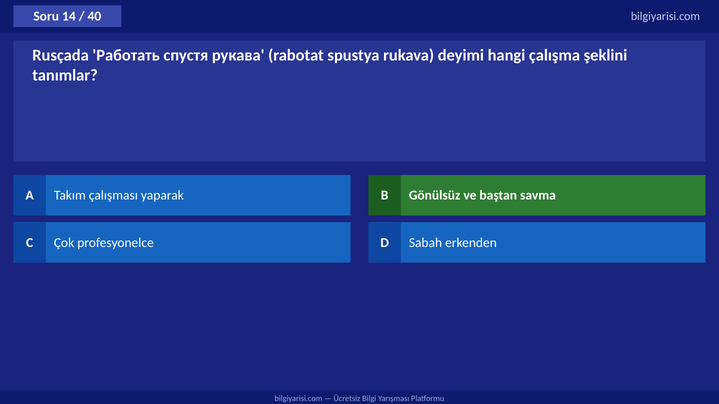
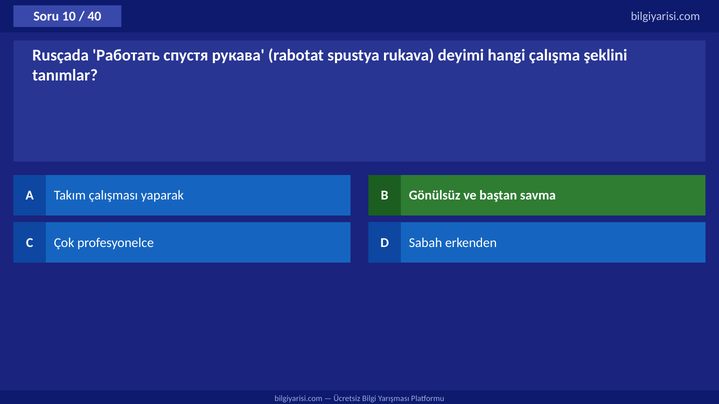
14: 14 -> 10
